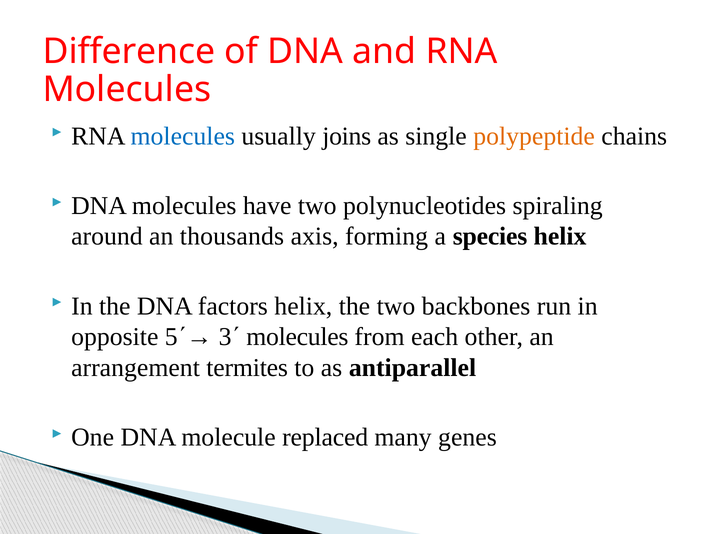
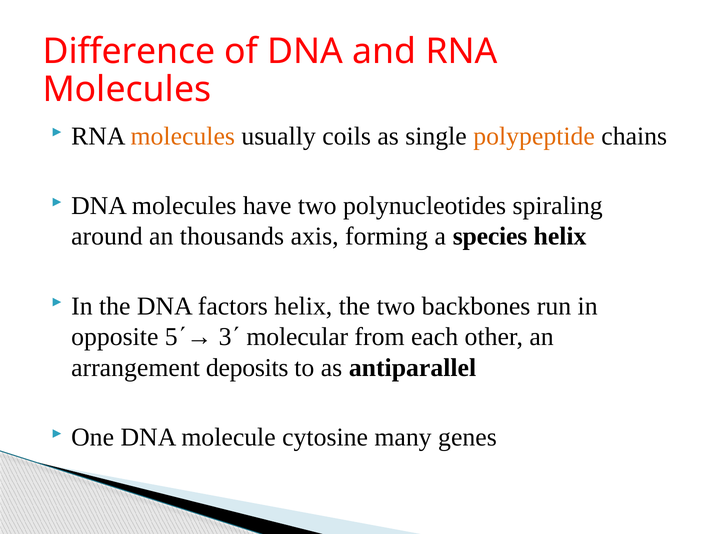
molecules at (183, 136) colour: blue -> orange
joins: joins -> coils
molecules at (297, 337): molecules -> molecular
termites: termites -> deposits
replaced: replaced -> cytosine
